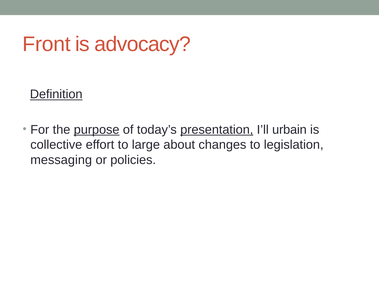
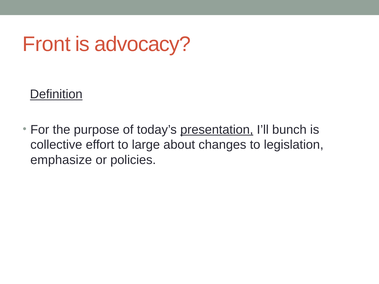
purpose underline: present -> none
urbain: urbain -> bunch
messaging: messaging -> emphasize
